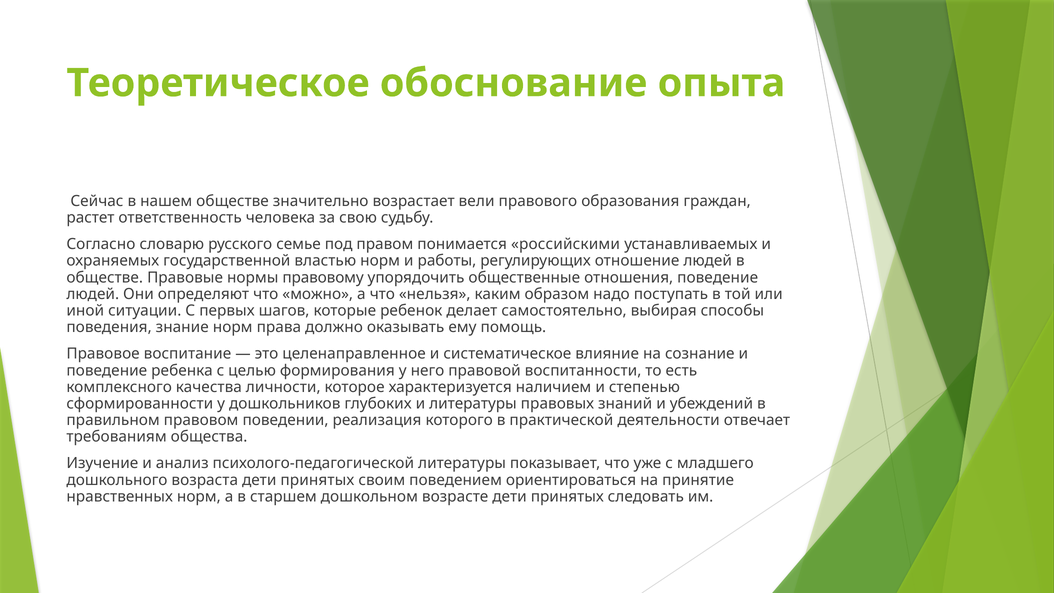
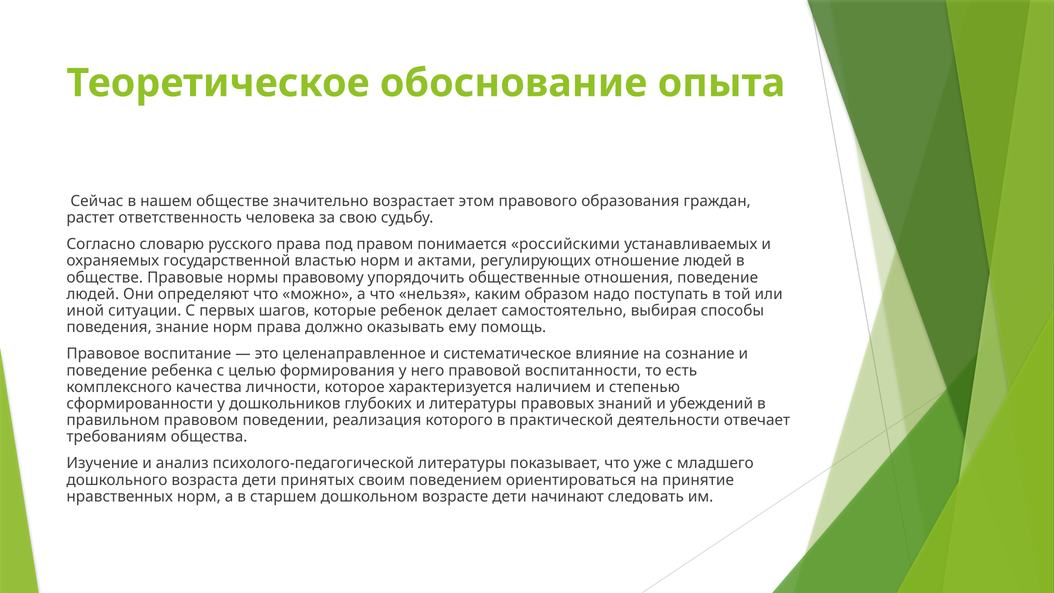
вели: вели -> этом
русского семье: семье -> права
работы: работы -> актами
возрасте дети принятых: принятых -> начинают
